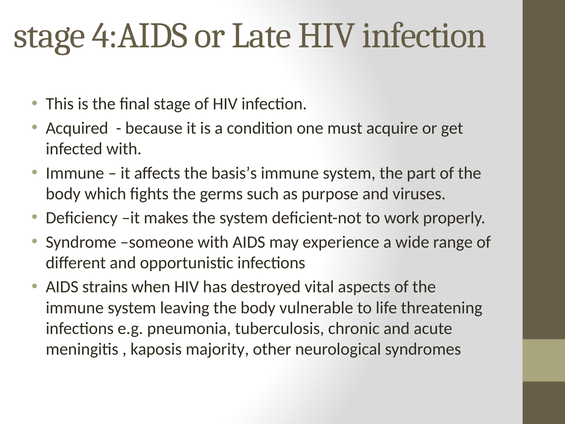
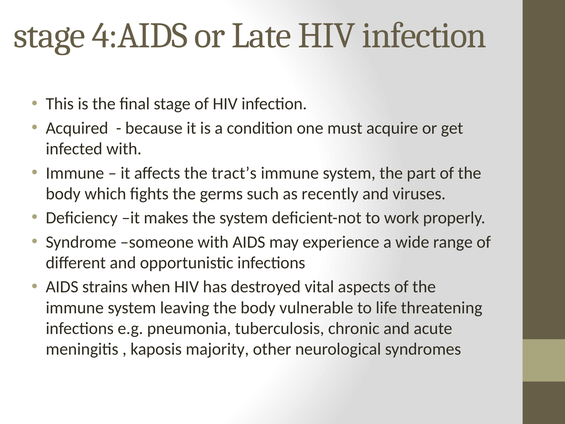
basis’s: basis’s -> tract’s
purpose: purpose -> recently
